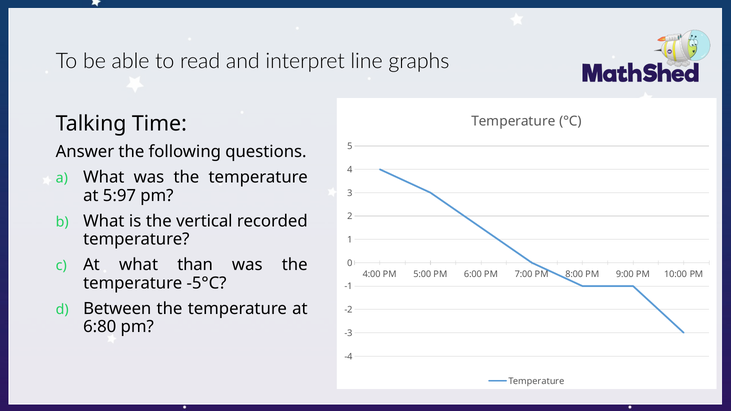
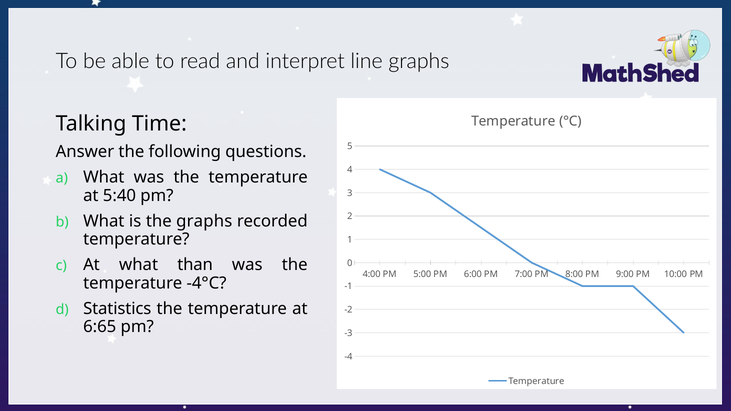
5:97: 5:97 -> 5:40
the vertical: vertical -> graphs
-5°C: -5°C -> -4°C
Between: Between -> Statistics
6:80: 6:80 -> 6:65
